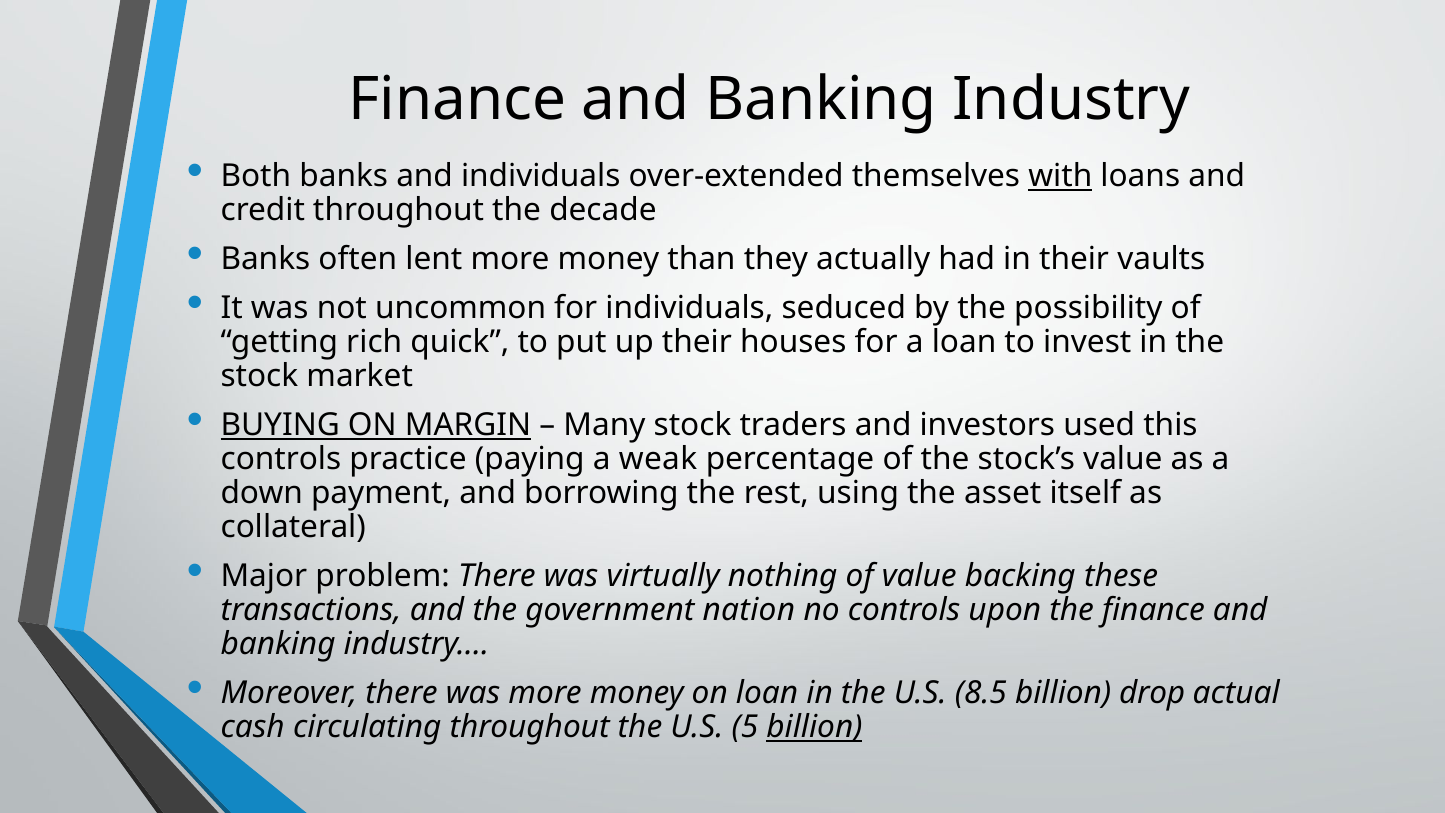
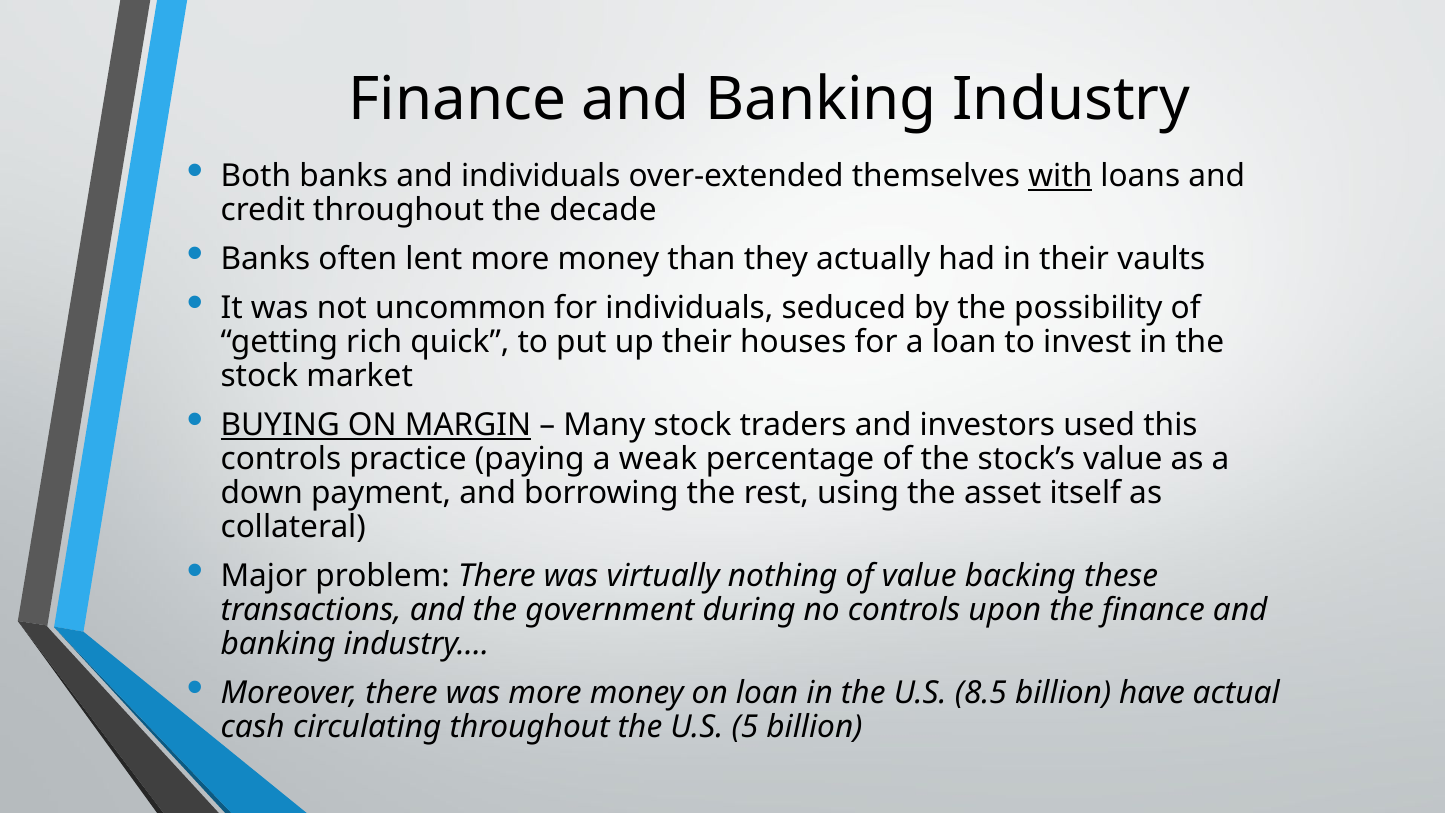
nation: nation -> during
drop: drop -> have
billion at (814, 727) underline: present -> none
